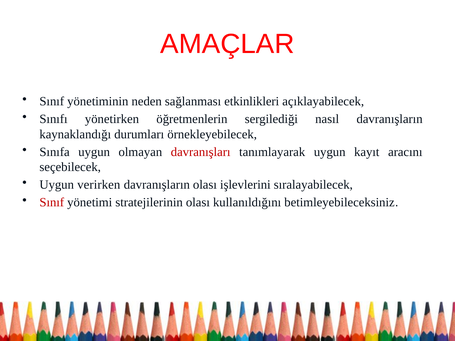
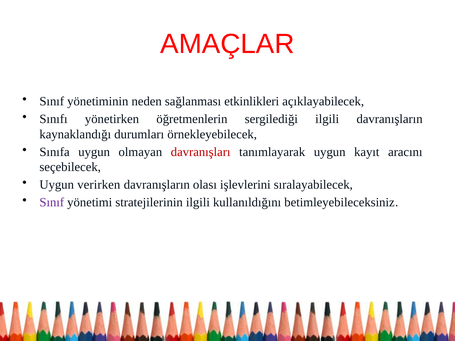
sergilediği nasıl: nasıl -> ilgili
Sınıf at (52, 203) colour: red -> purple
stratejilerinin olası: olası -> ilgili
